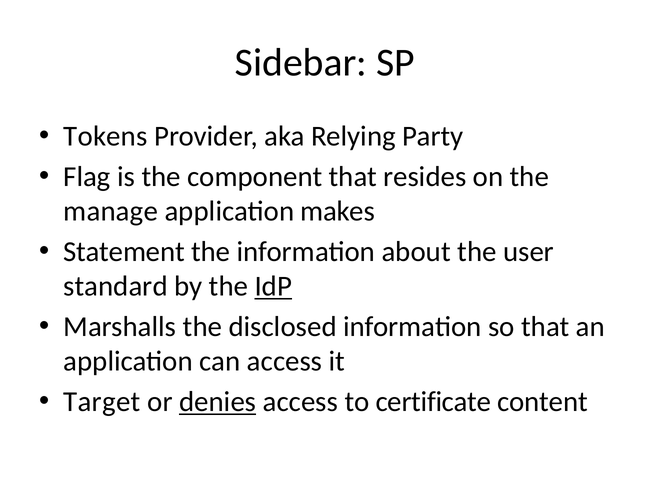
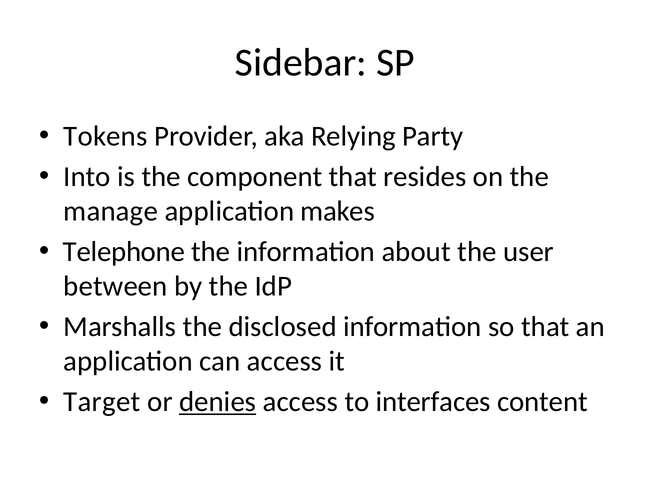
Flag: Flag -> Into
Statement: Statement -> Telephone
standard: standard -> between
IdP underline: present -> none
certificate: certificate -> interfaces
